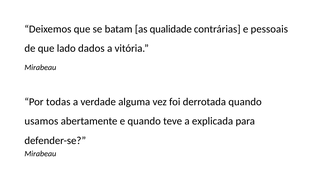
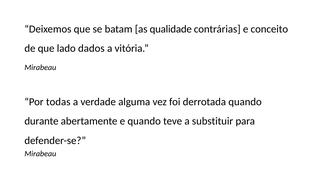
pessoais: pessoais -> conceito
usamos: usamos -> durante
explicada: explicada -> substituir
